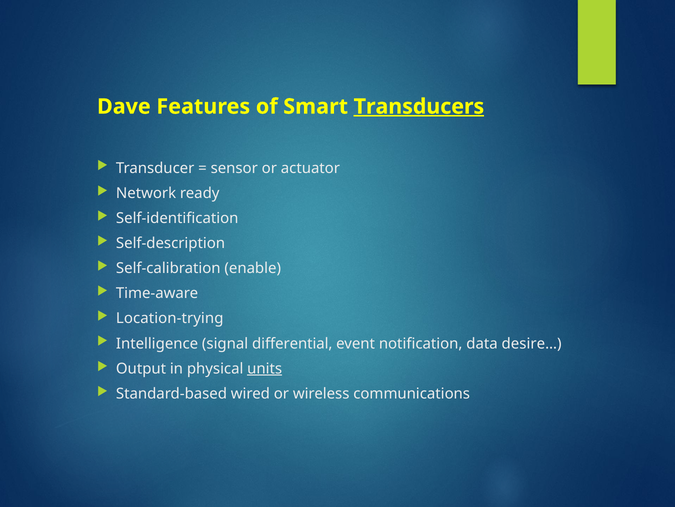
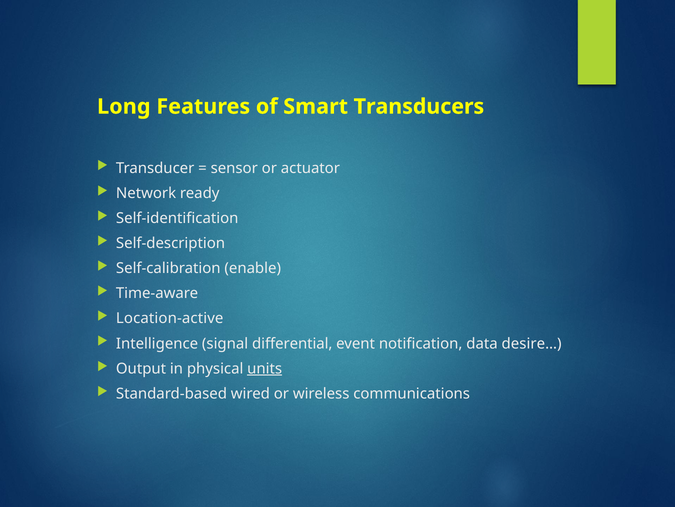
Dave: Dave -> Long
Transducers underline: present -> none
Location-trying: Location-trying -> Location-active
